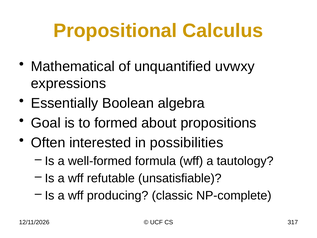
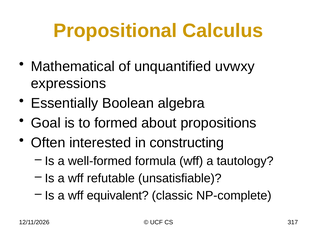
possibilities: possibilities -> constructing
producing: producing -> equivalent
